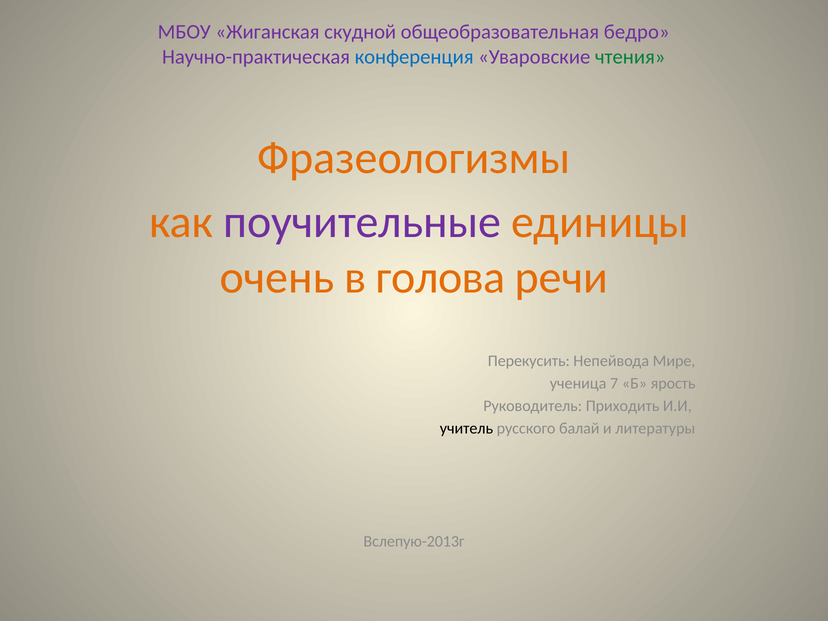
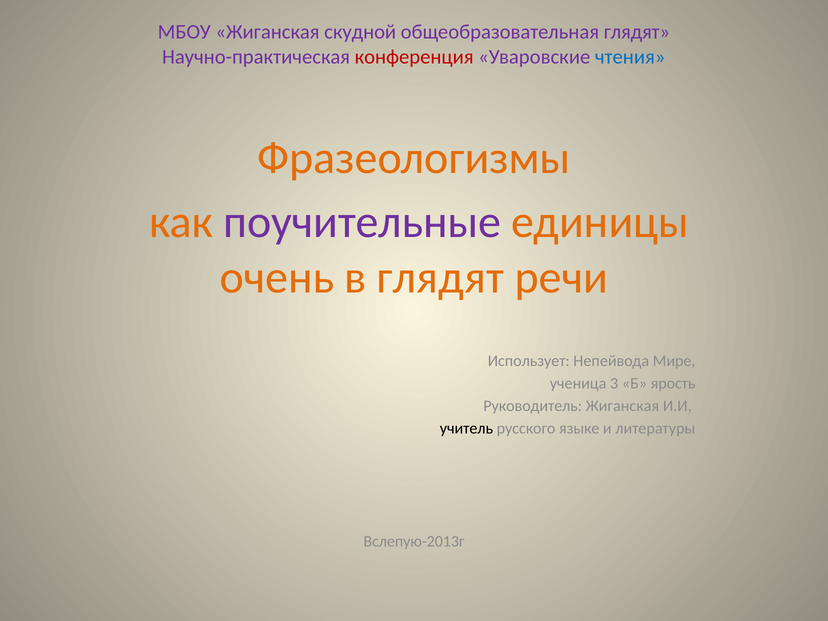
общеобразовательная бедро: бедро -> глядят
конференция colour: blue -> red
чтения colour: green -> blue
в голова: голова -> глядят
Перекусить: Перекусить -> Использует
7: 7 -> 3
Руководитель Приходить: Приходить -> Жиганская
балай: балай -> языке
